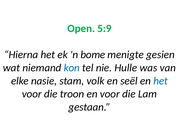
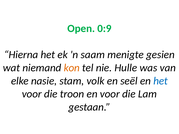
5:9: 5:9 -> 0:9
bome: bome -> saam
kon colour: blue -> orange
